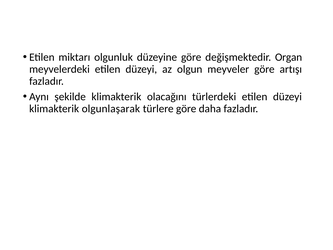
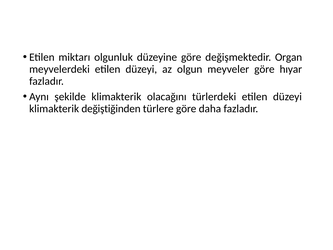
artışı: artışı -> hıyar
olgunlaşarak: olgunlaşarak -> değiştiğinden
